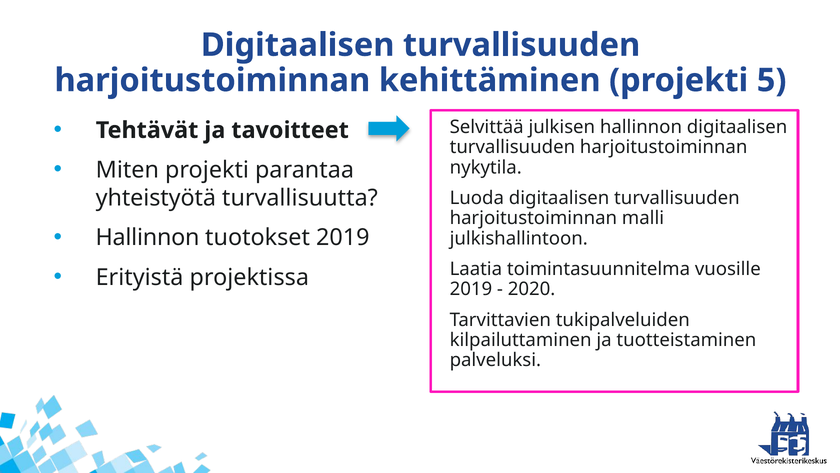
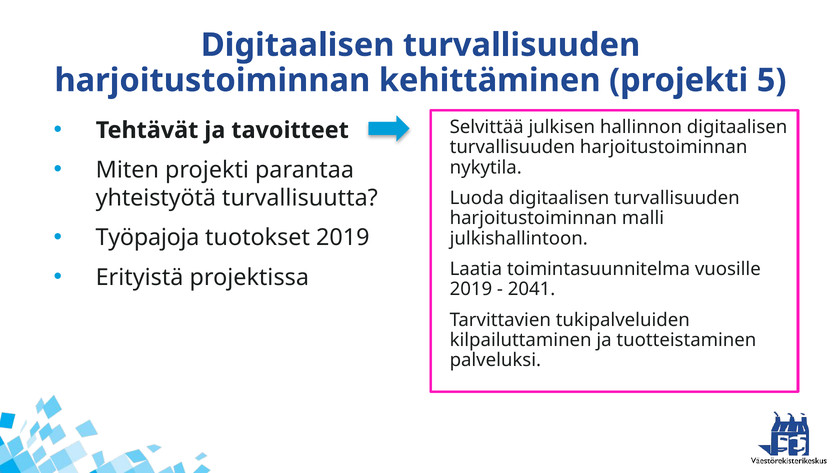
Hallinnon at (148, 237): Hallinnon -> Työpajoja
2020: 2020 -> 2041
